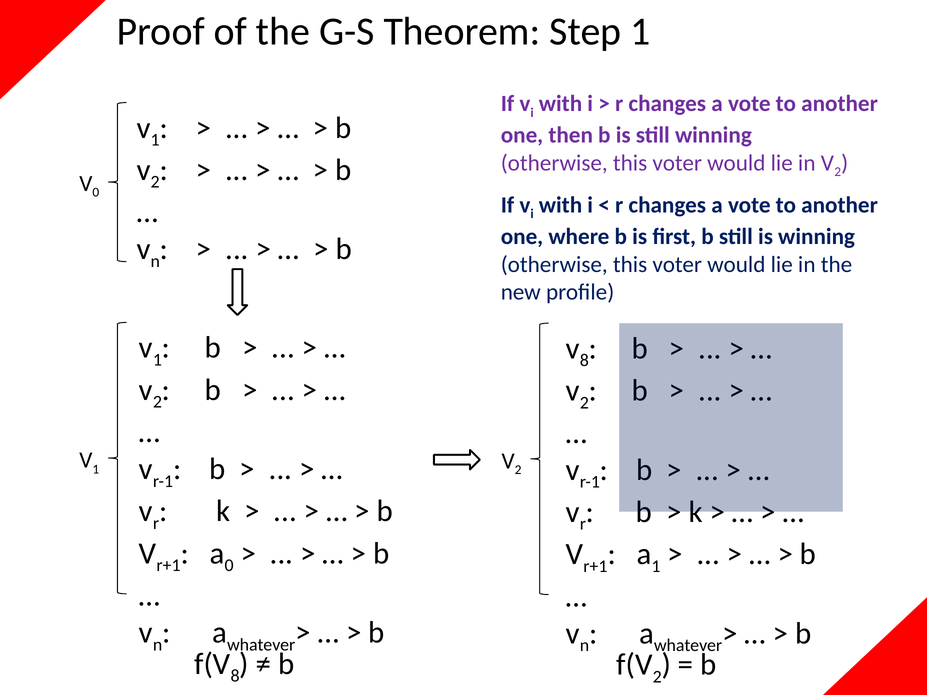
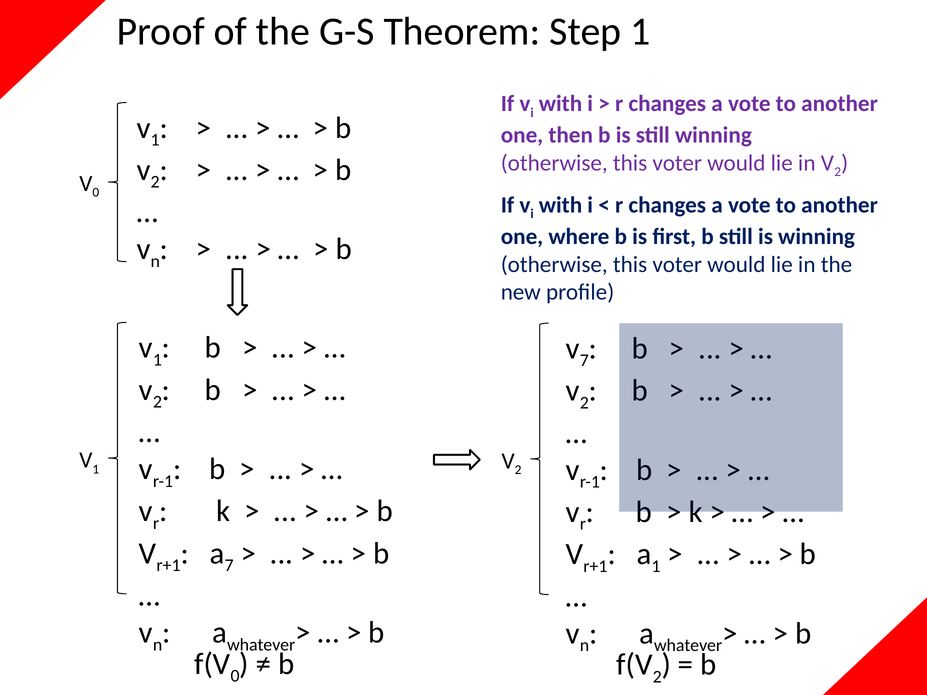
8 at (584, 361): 8 -> 7
a 0: 0 -> 7
8 at (235, 676): 8 -> 0
